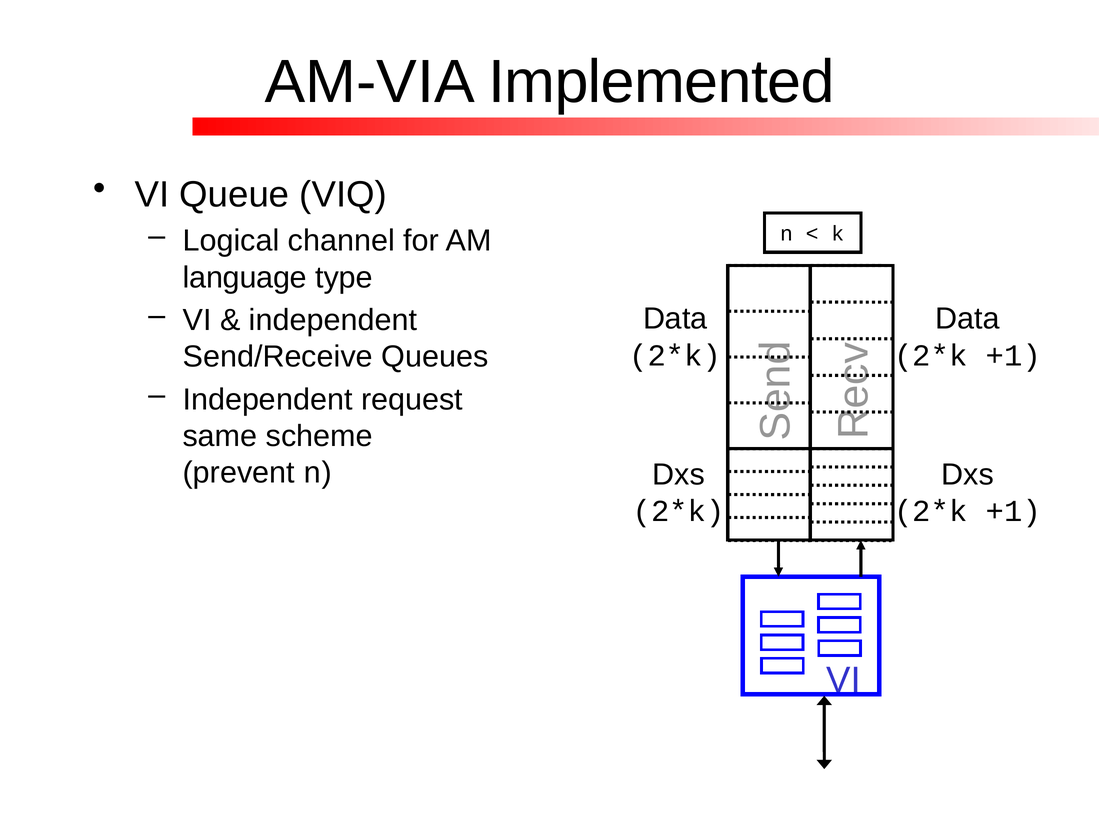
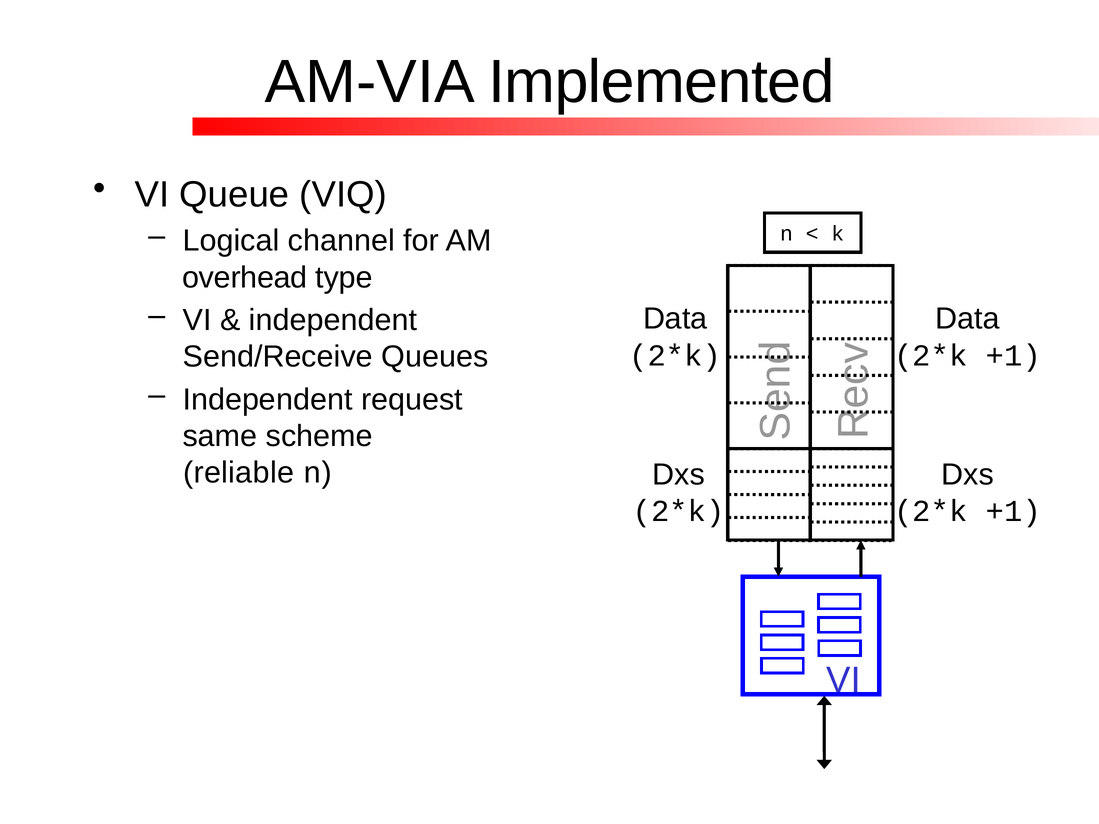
language: language -> overhead
prevent: prevent -> reliable
